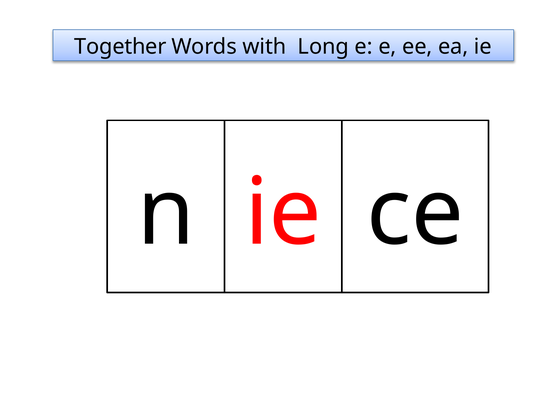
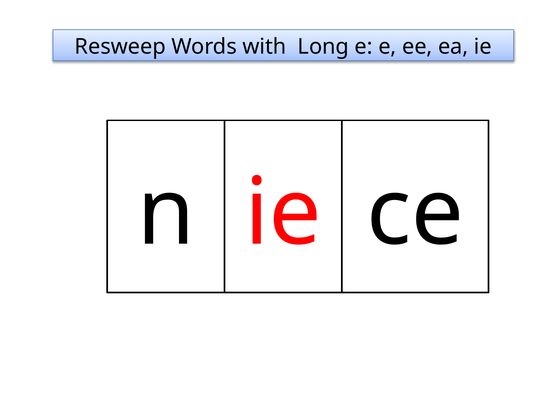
Together: Together -> Resweep
